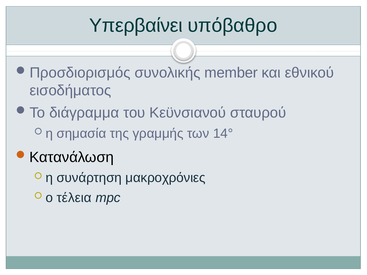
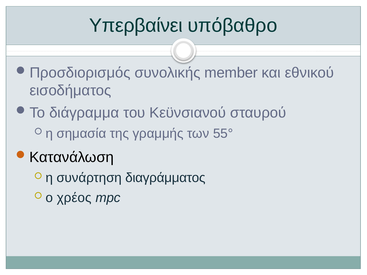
14°: 14° -> 55°
μακροχρόνιες: μακροχρόνιες -> διαγράμματος
τέλεια: τέλεια -> χρέος
